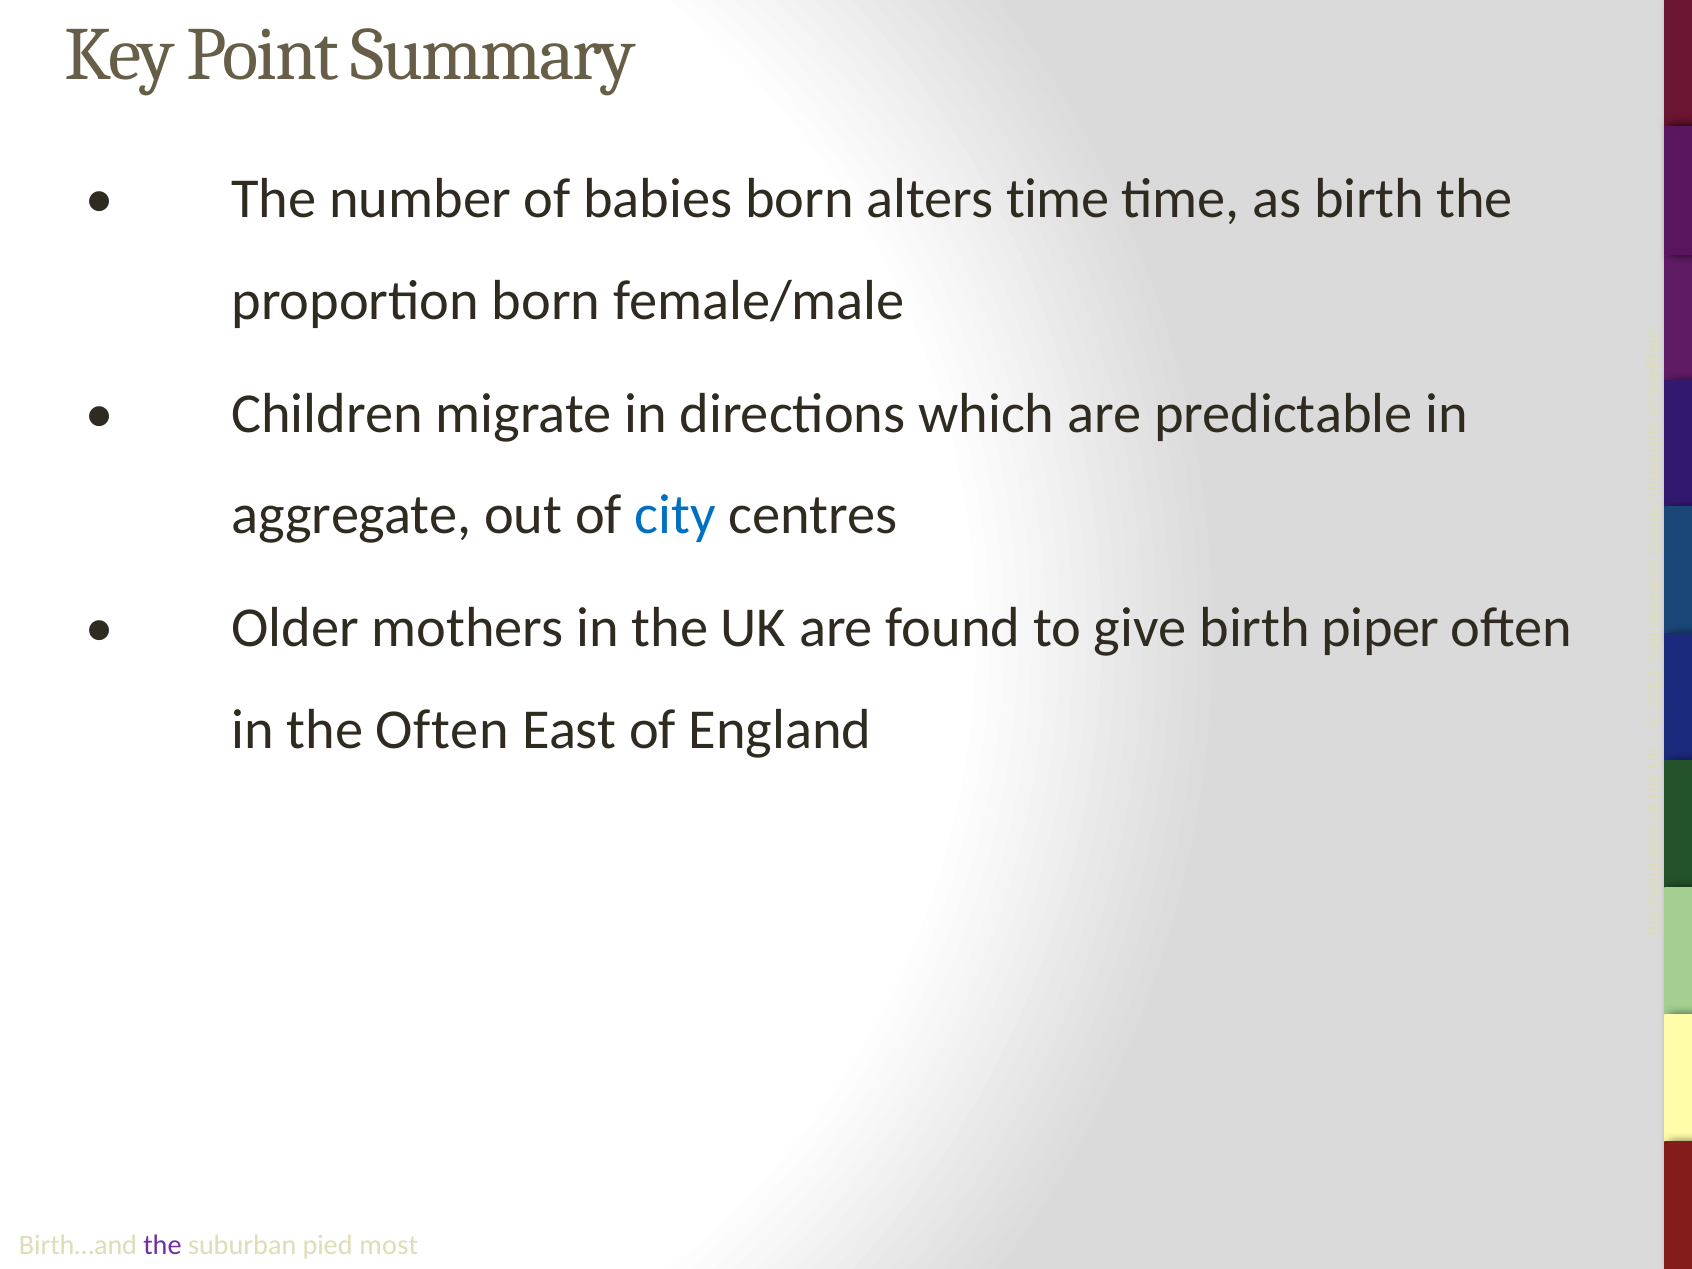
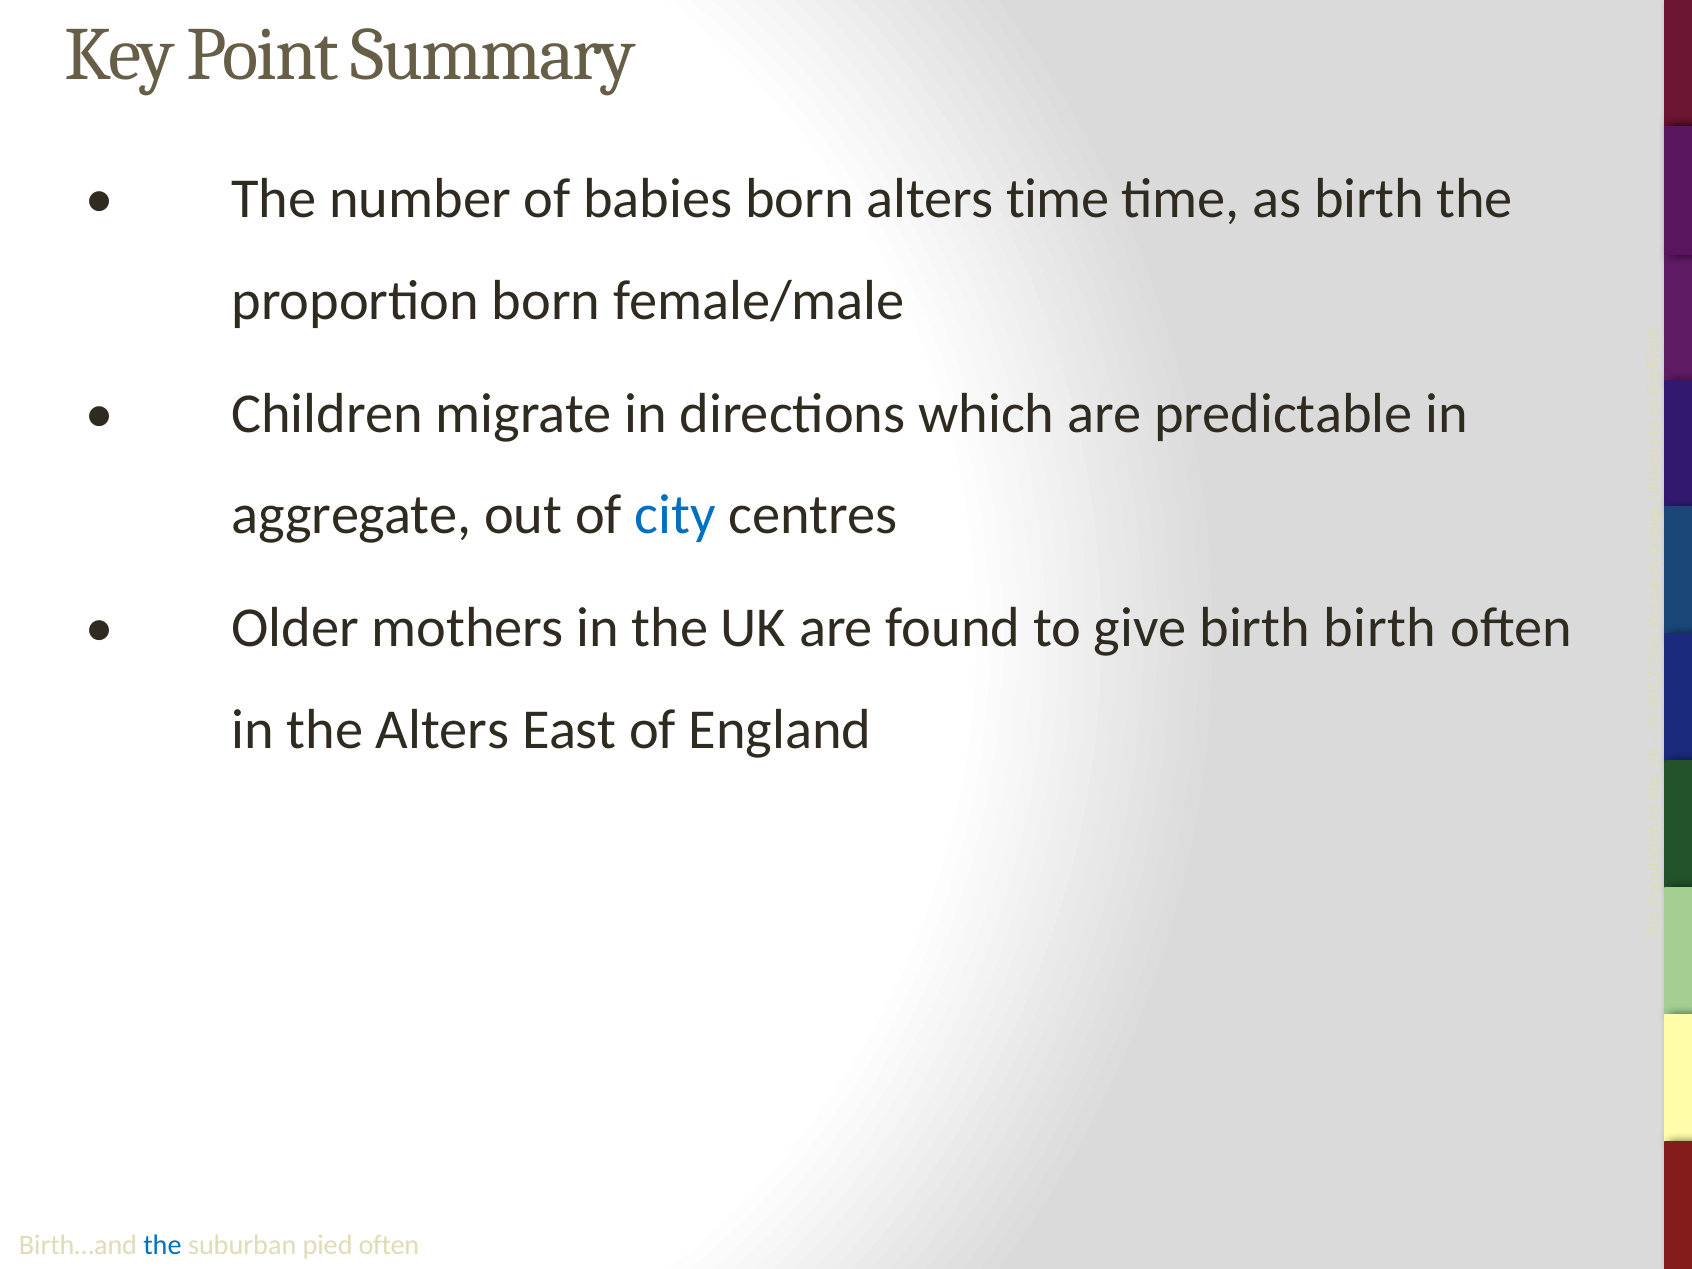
birth piper: piper -> birth
the Often: Often -> Alters
the at (162, 1245) colour: purple -> blue
pied most: most -> often
